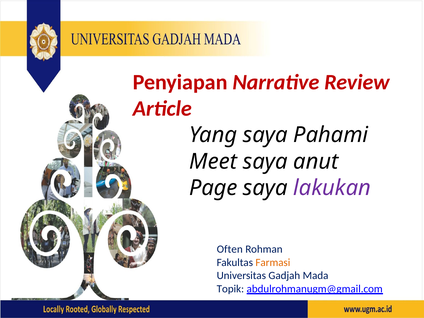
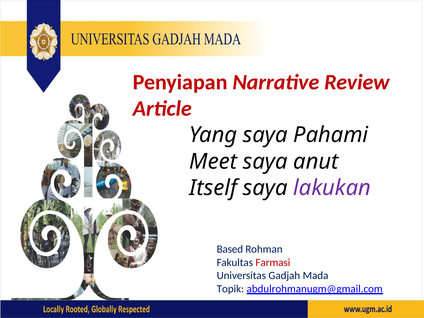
Page: Page -> Itself
Often: Often -> Based
Farmasi colour: orange -> red
